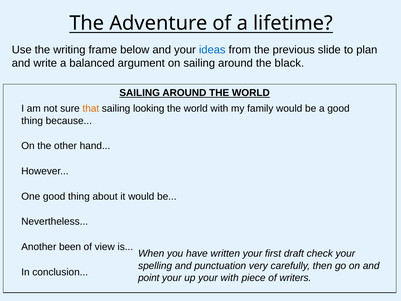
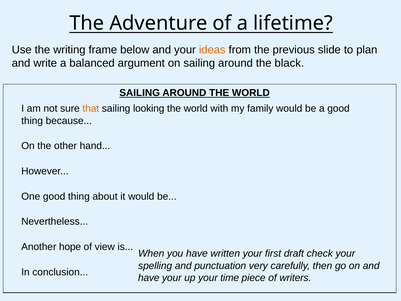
ideas colour: blue -> orange
been: been -> hope
point at (149, 278): point -> have
your with: with -> time
